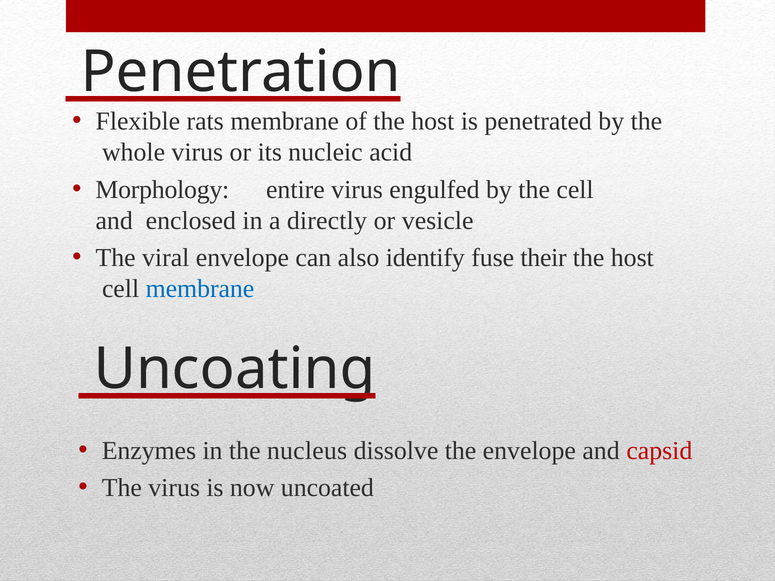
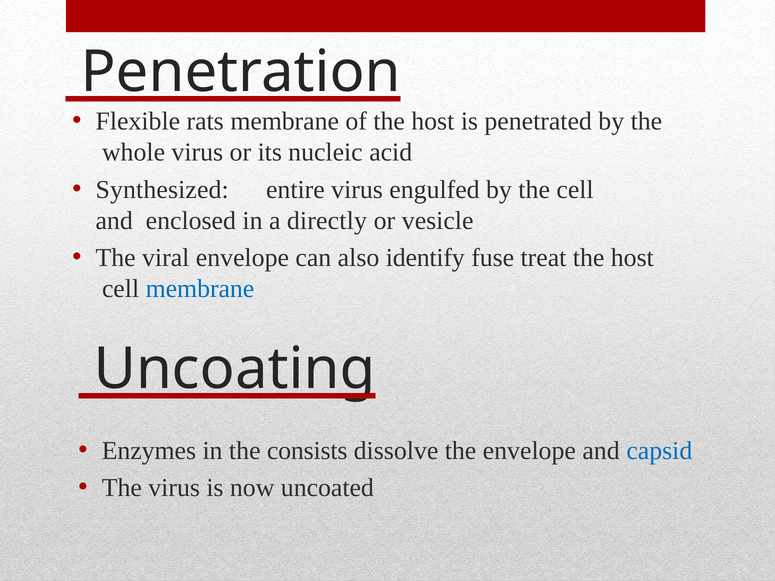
Morphology: Morphology -> Synthesized
their: their -> treat
nucleus: nucleus -> consists
capsid colour: red -> blue
